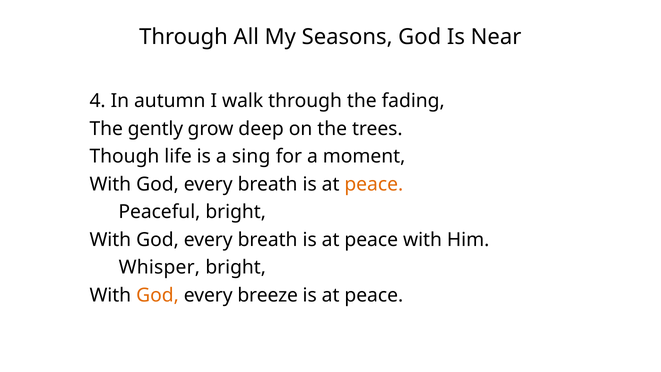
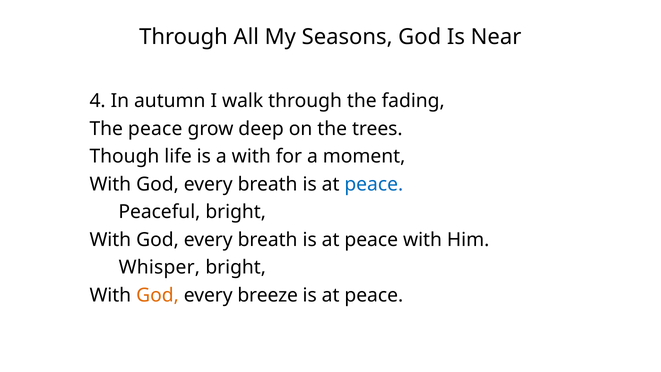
The gently: gently -> peace
a sing: sing -> with
peace at (374, 184) colour: orange -> blue
